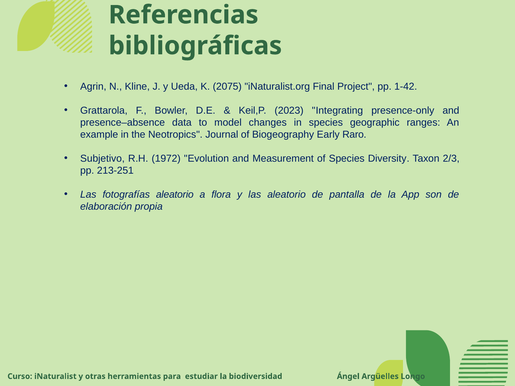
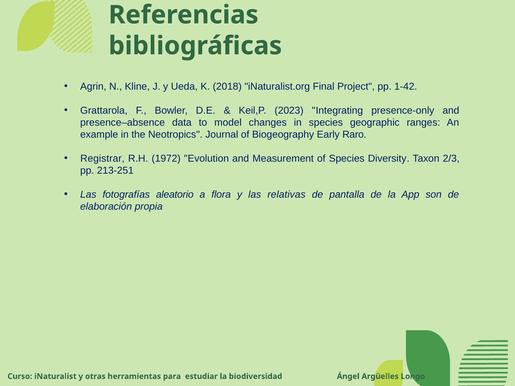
2075: 2075 -> 2018
Subjetivo: Subjetivo -> Registrar
las aleatorio: aleatorio -> relativas
